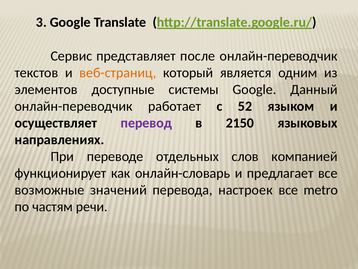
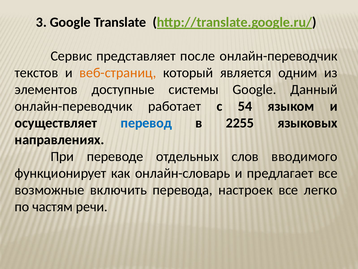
52: 52 -> 54
перевод colour: purple -> blue
2150: 2150 -> 2255
компанией: компанией -> вводимого
значений: значений -> включить
metro: metro -> легко
